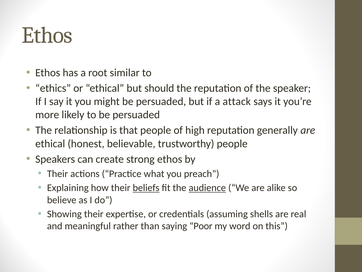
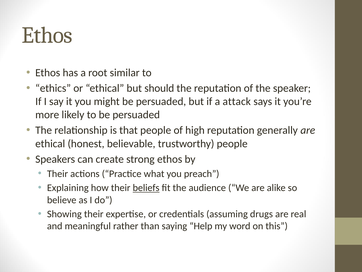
audience underline: present -> none
shells: shells -> drugs
Poor: Poor -> Help
